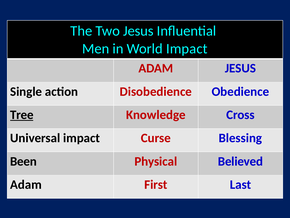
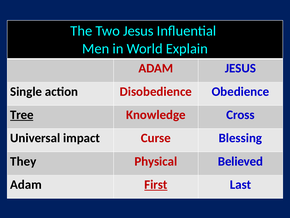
World Impact: Impact -> Explain
Been: Been -> They
First underline: none -> present
